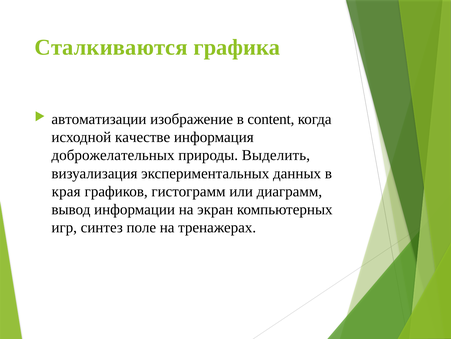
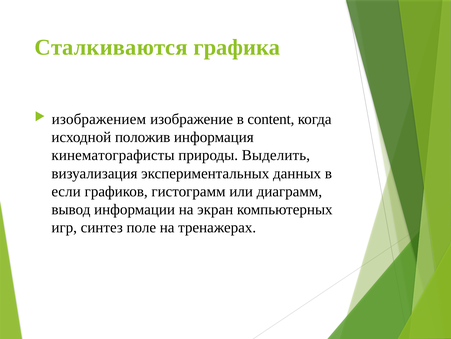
автоматизации: автоматизации -> изображением
качестве: качестве -> положив
доброжелательных: доброжелательных -> кинематографисты
края: края -> если
